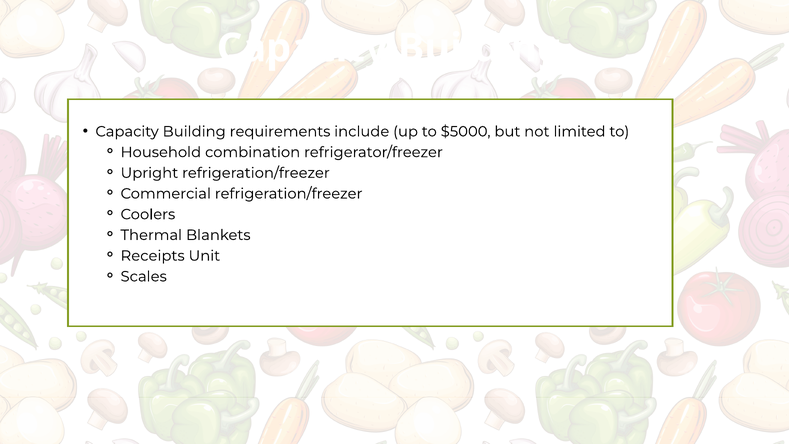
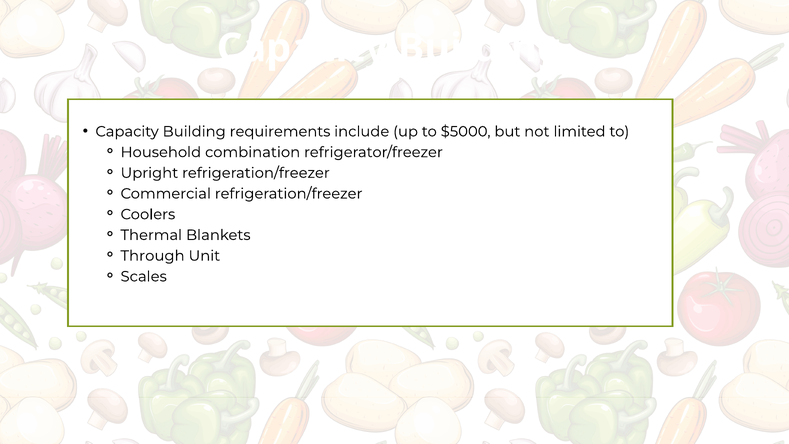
Receipts: Receipts -> Through
